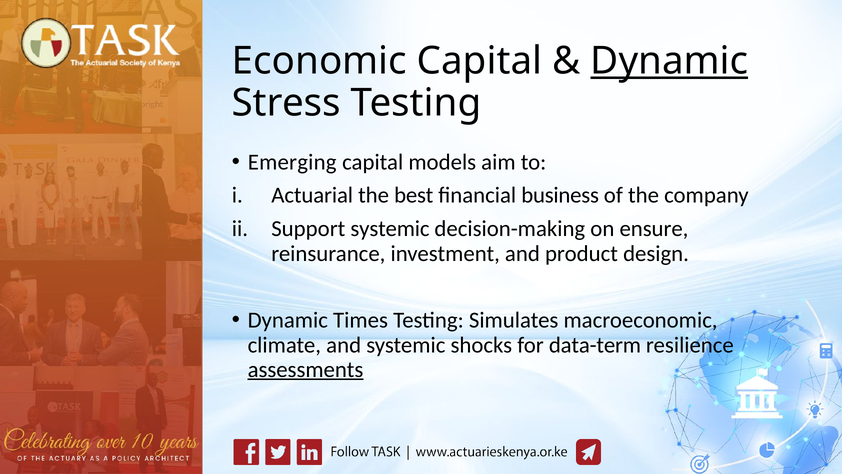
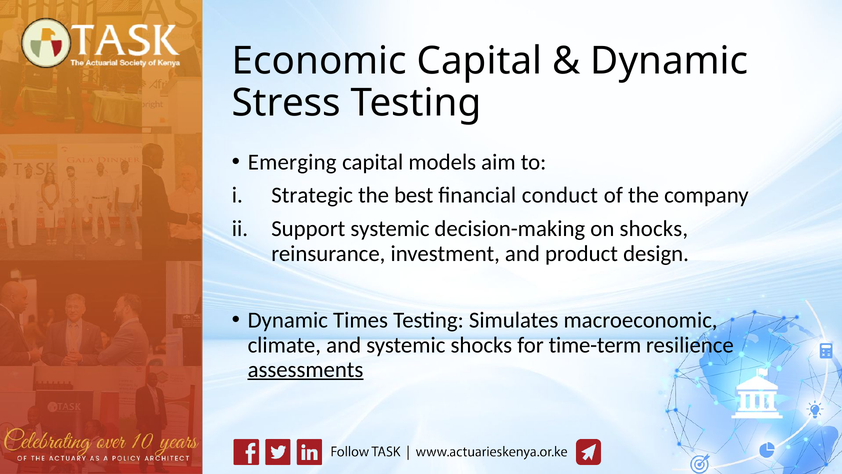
Dynamic at (669, 61) underline: present -> none
Actuarial: Actuarial -> Strategic
business: business -> conduct
on ensure: ensure -> shocks
data-term: data-term -> time-term
